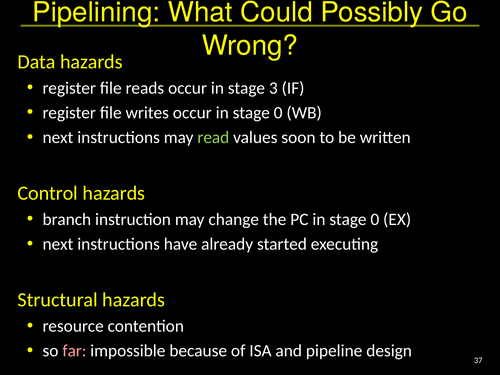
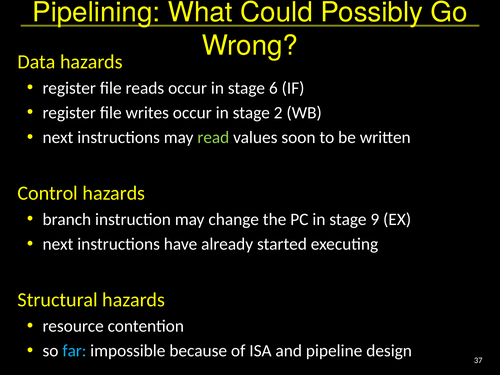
3: 3 -> 6
occur in stage 0: 0 -> 2
PC in stage 0: 0 -> 9
far colour: pink -> light blue
